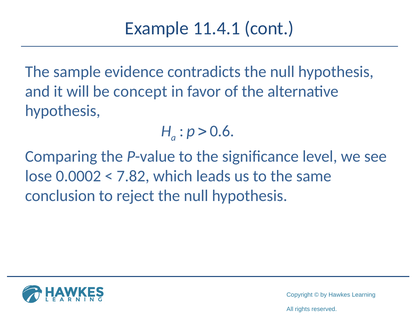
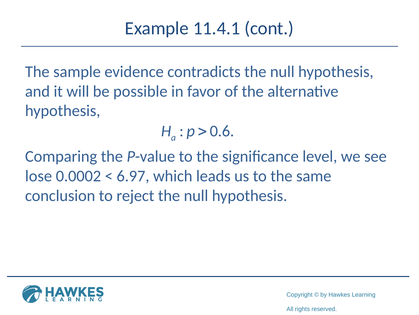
concept: concept -> possible
7.82: 7.82 -> 6.97
